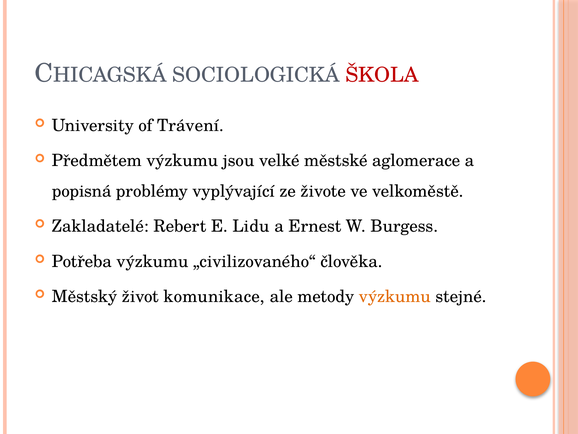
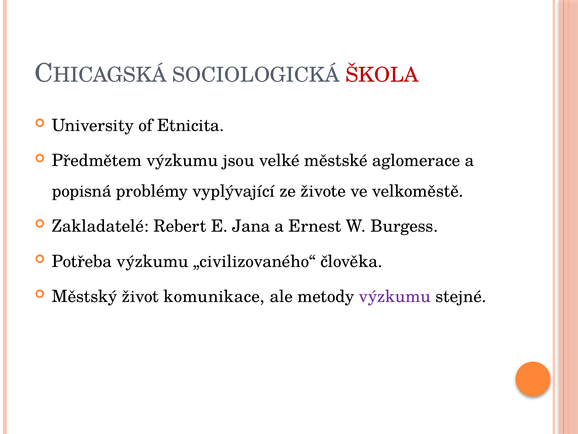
Trávení: Trávení -> Etnicita
Lidu: Lidu -> Jana
výzkumu at (395, 296) colour: orange -> purple
